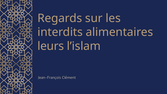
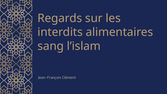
leurs: leurs -> sang
